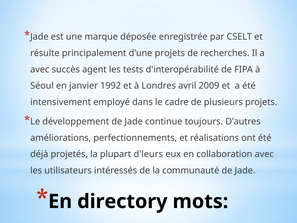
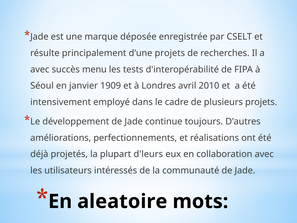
agent: agent -> menu
1992: 1992 -> 1909
2009: 2009 -> 2010
directory: directory -> aleatoire
